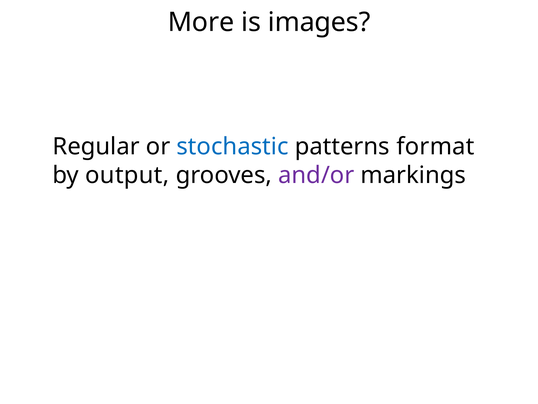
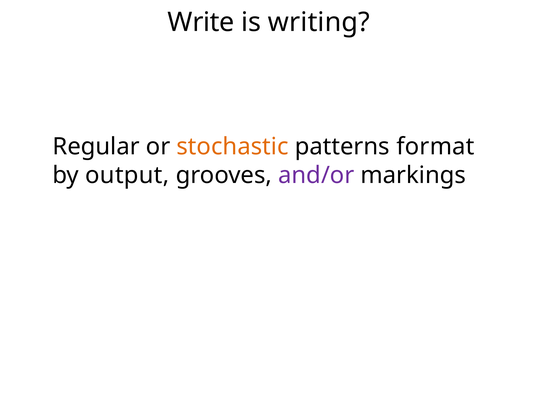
More: More -> Write
images: images -> writing
stochastic colour: blue -> orange
